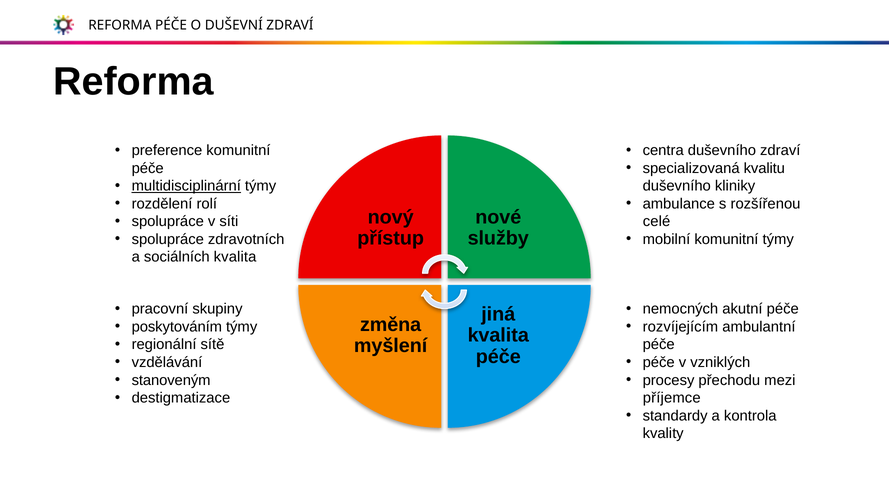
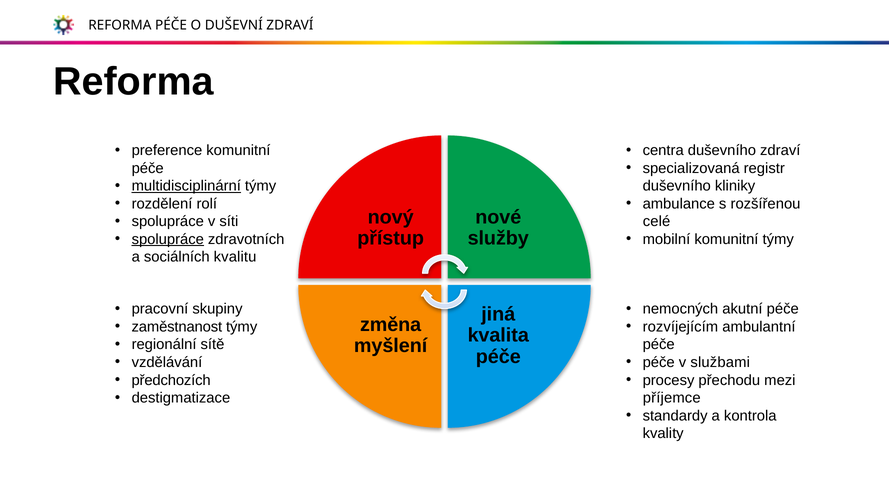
kvalitu: kvalitu -> registr
spolupráce at (168, 239) underline: none -> present
sociálních kvalita: kvalita -> kvalitu
poskytováním: poskytováním -> zaměstnanost
vzniklých: vzniklých -> službami
stanoveným: stanoveným -> předchozích
